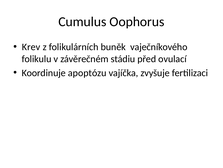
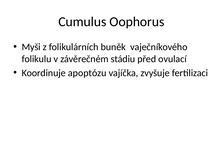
Krev: Krev -> Myši
